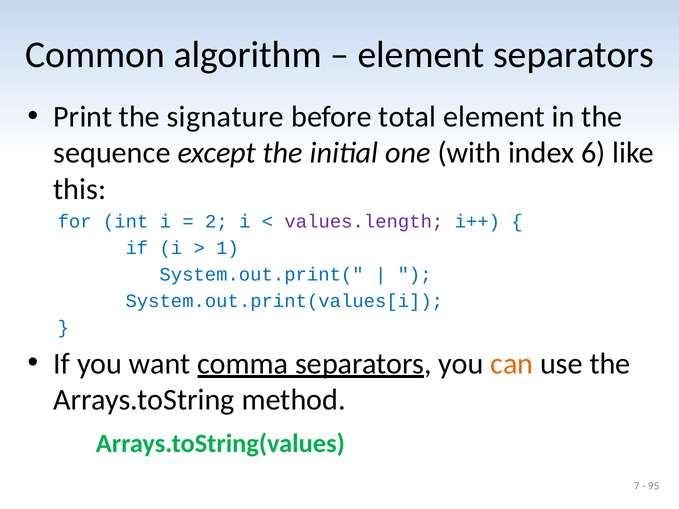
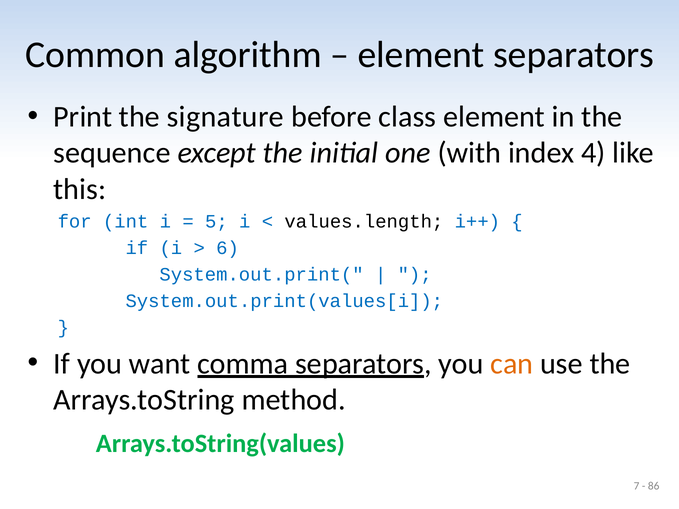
total: total -> class
6: 6 -> 4
2: 2 -> 5
values.length colour: purple -> black
1: 1 -> 6
95: 95 -> 86
